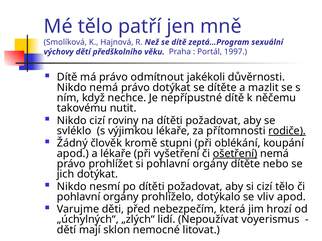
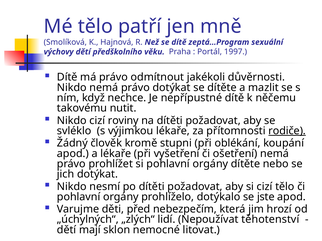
ošetření underline: present -> none
vliv: vliv -> jste
voyerismus: voyerismus -> těhotenství
